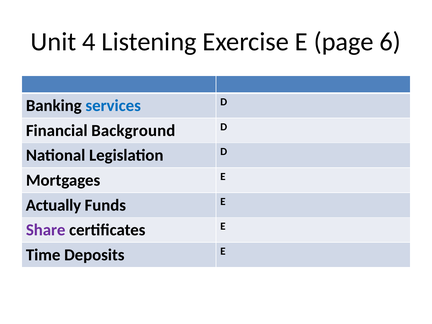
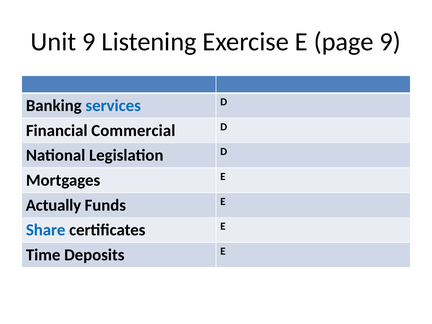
Unit 4: 4 -> 9
page 6: 6 -> 9
Background: Background -> Commercial
Share colour: purple -> blue
